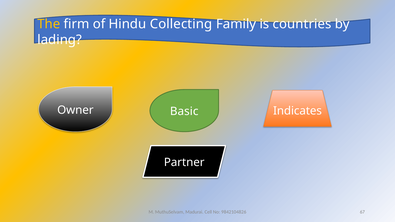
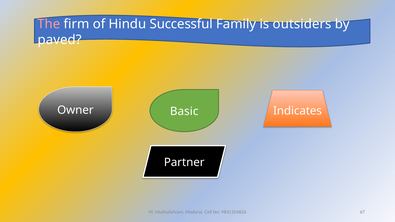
The colour: yellow -> pink
Collecting: Collecting -> Successful
countries: countries -> outsiders
lading: lading -> paved
